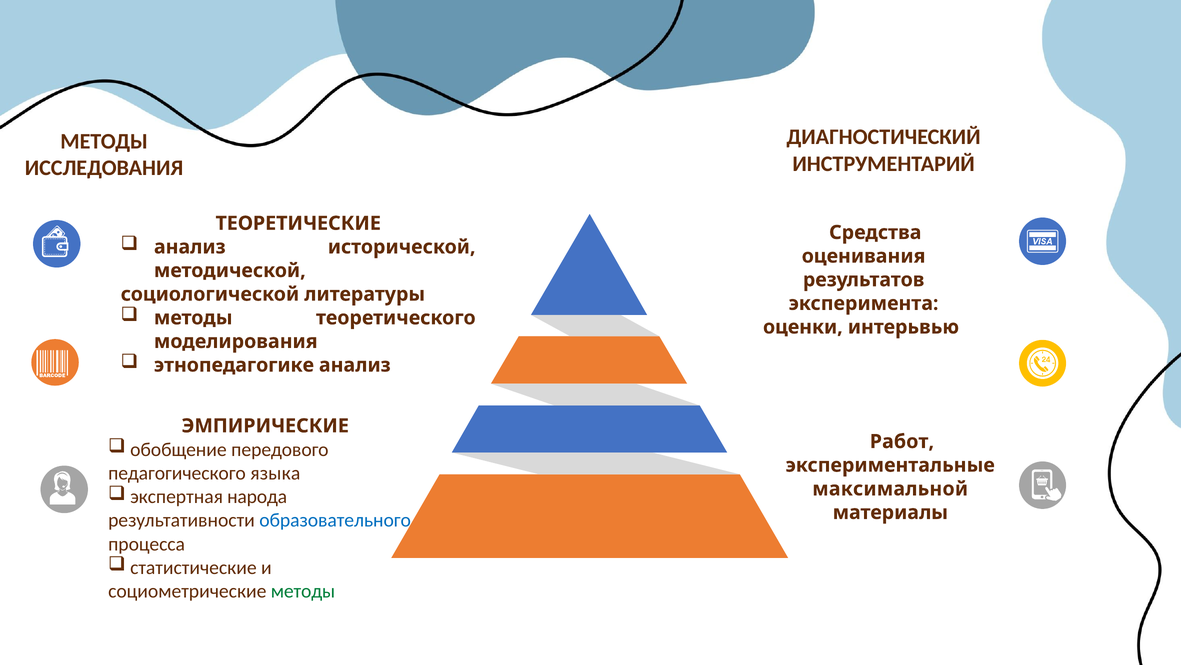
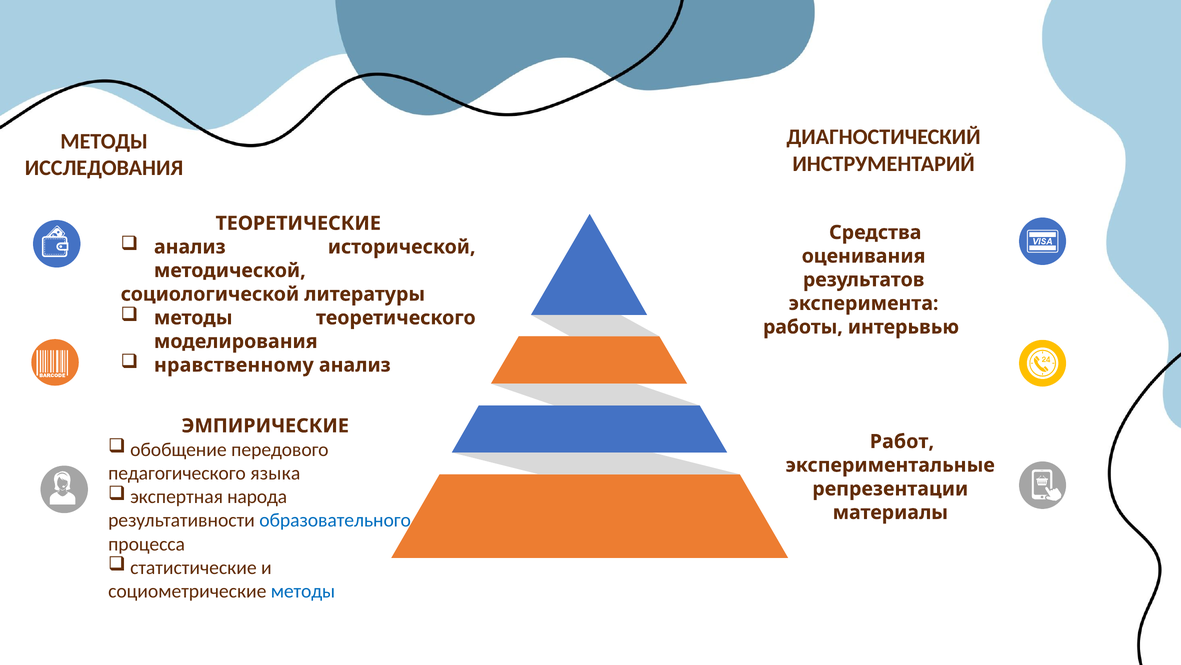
оценки: оценки -> работы
этнопедагогике: этнопедагогике -> нравственному
максимальной: максимальной -> репрезентации
методы at (303, 591) colour: green -> blue
